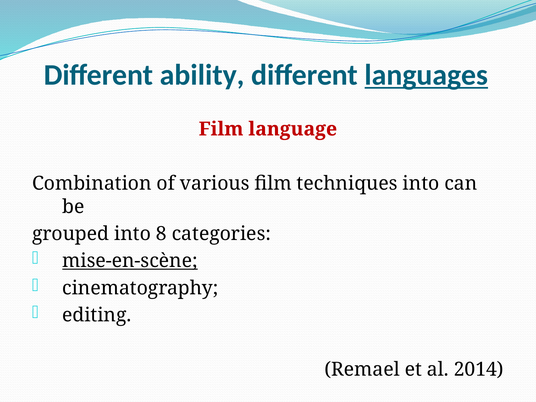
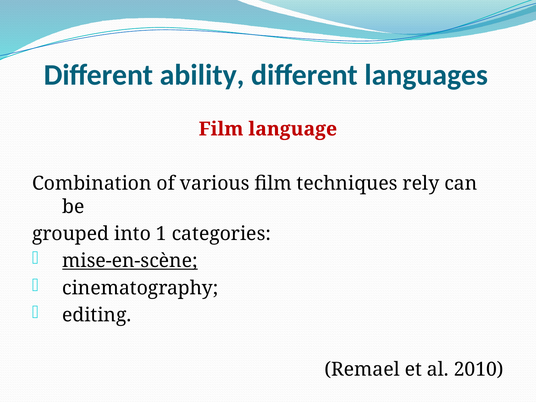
languages underline: present -> none
techniques into: into -> rely
8: 8 -> 1
2014: 2014 -> 2010
